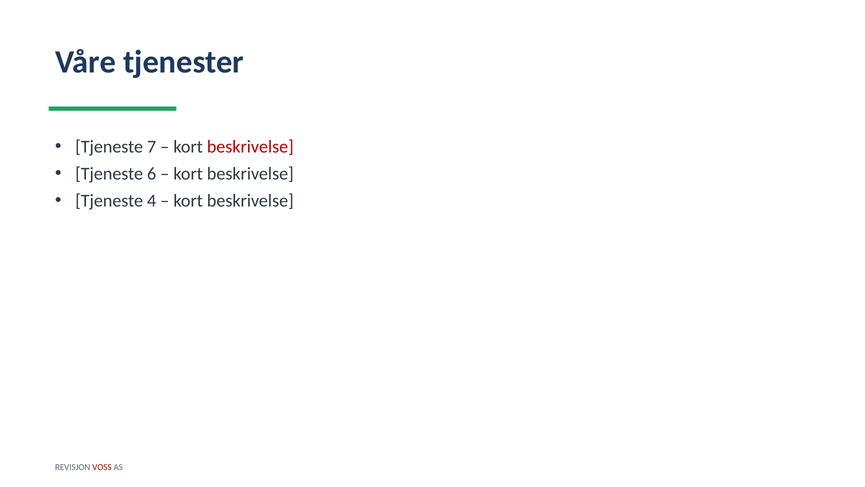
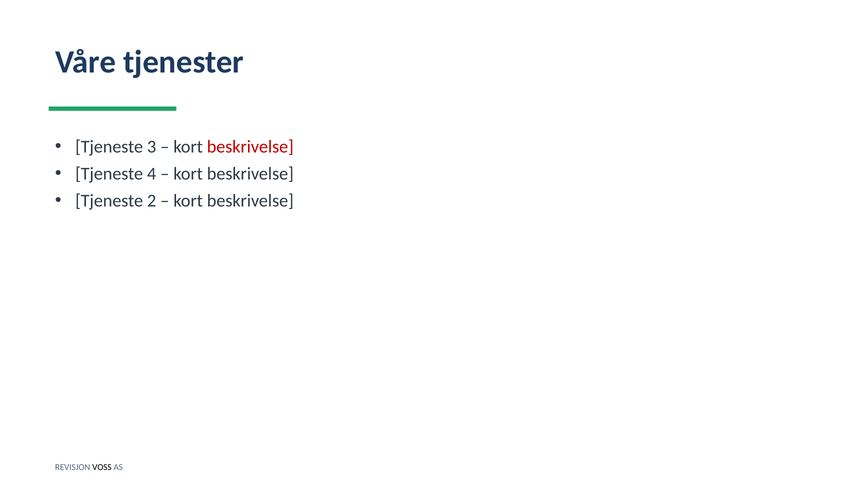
7: 7 -> 3
6: 6 -> 4
4: 4 -> 2
VOSS colour: red -> black
